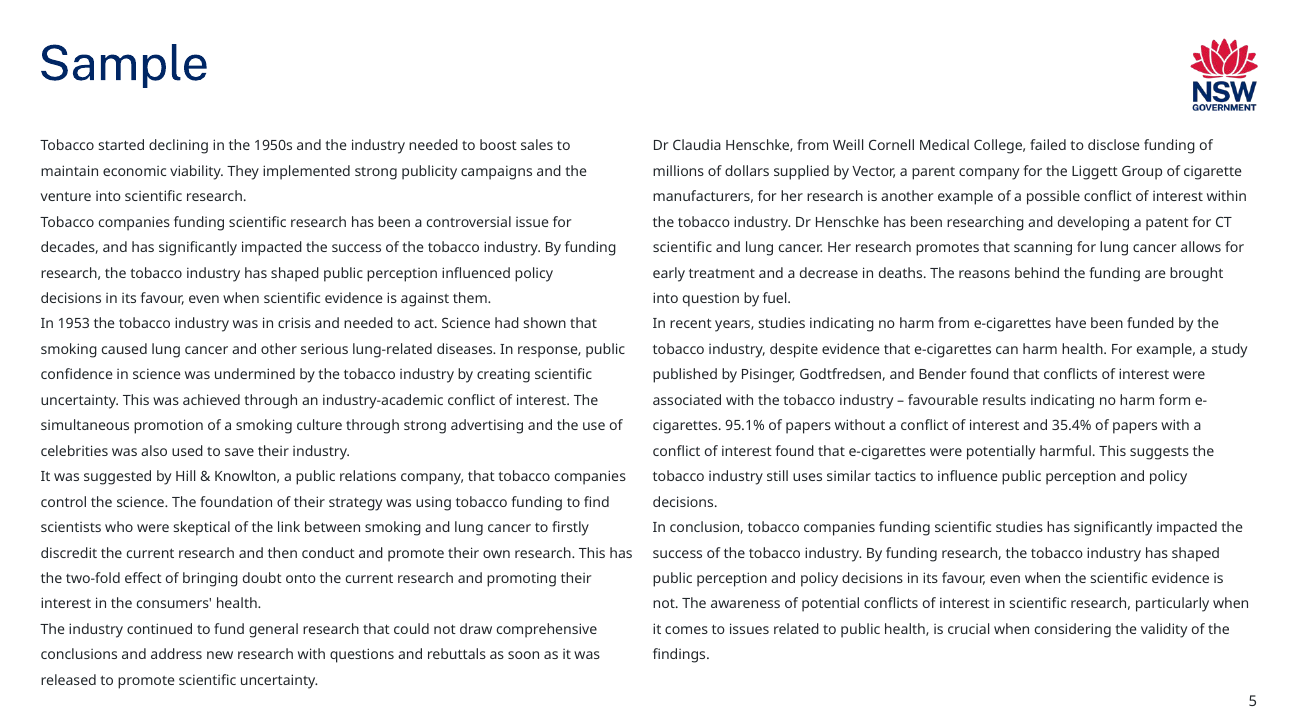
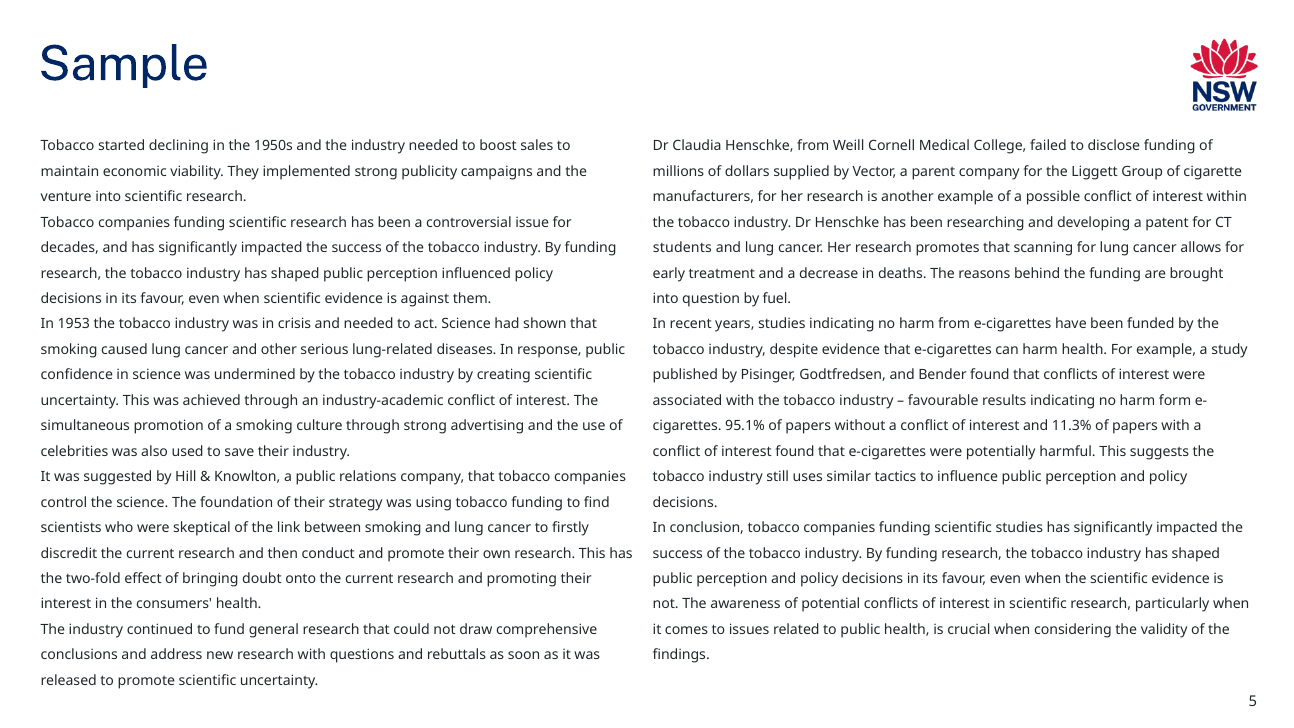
scientific at (682, 248): scientific -> students
35.4%: 35.4% -> 11.3%
